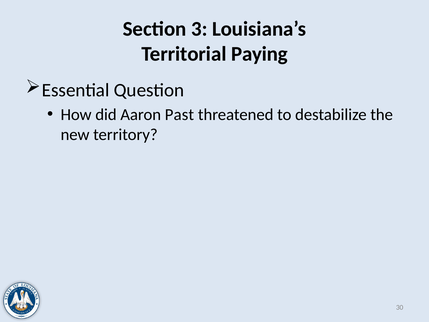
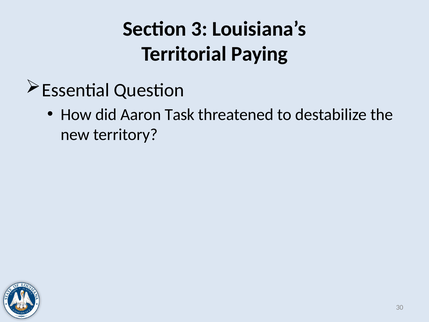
Past: Past -> Task
